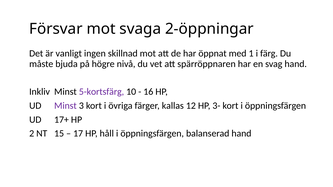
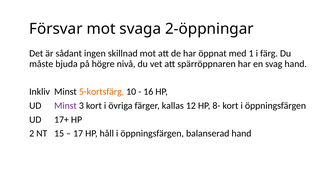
vanligt: vanligt -> sådant
5-kortsfärg colour: purple -> orange
3-: 3- -> 8-
